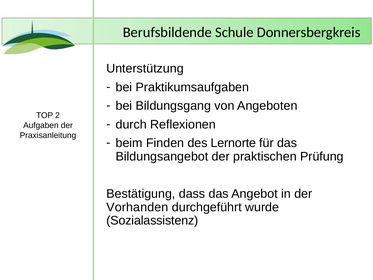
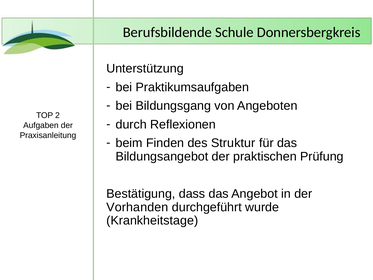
Lernorte: Lernorte -> Struktur
Sozialassistenz: Sozialassistenz -> Krankheitstage
